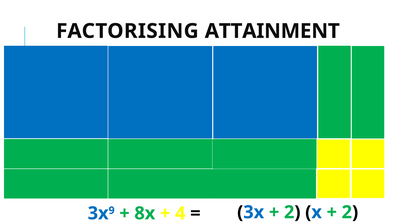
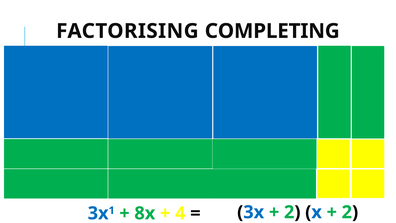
ATTAINMENT: ATTAINMENT -> COMPLETING
9: 9 -> 1
